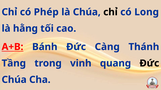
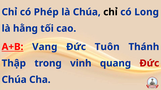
Bánh: Bánh -> Vang
Càng: Càng -> Tuôn
Tầng: Tầng -> Thập
Đức at (149, 64) colour: black -> red
